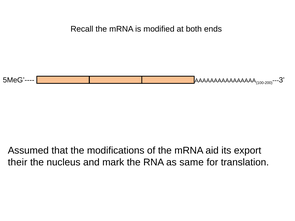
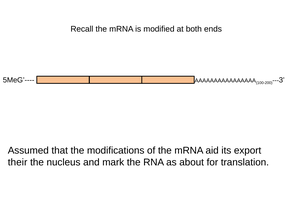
same: same -> about
